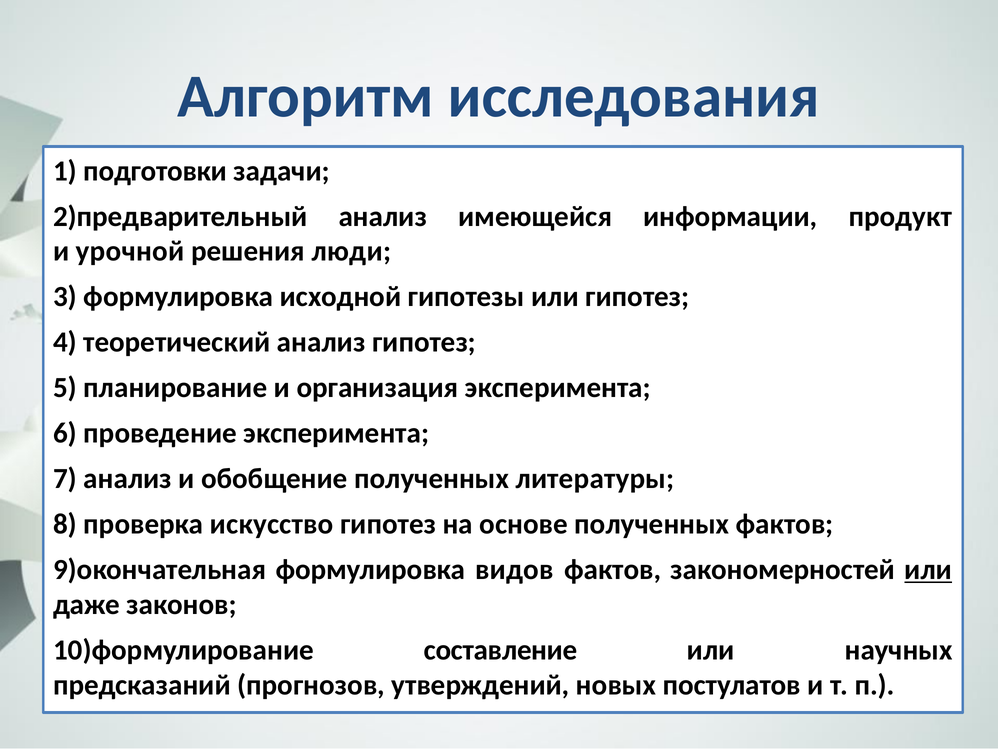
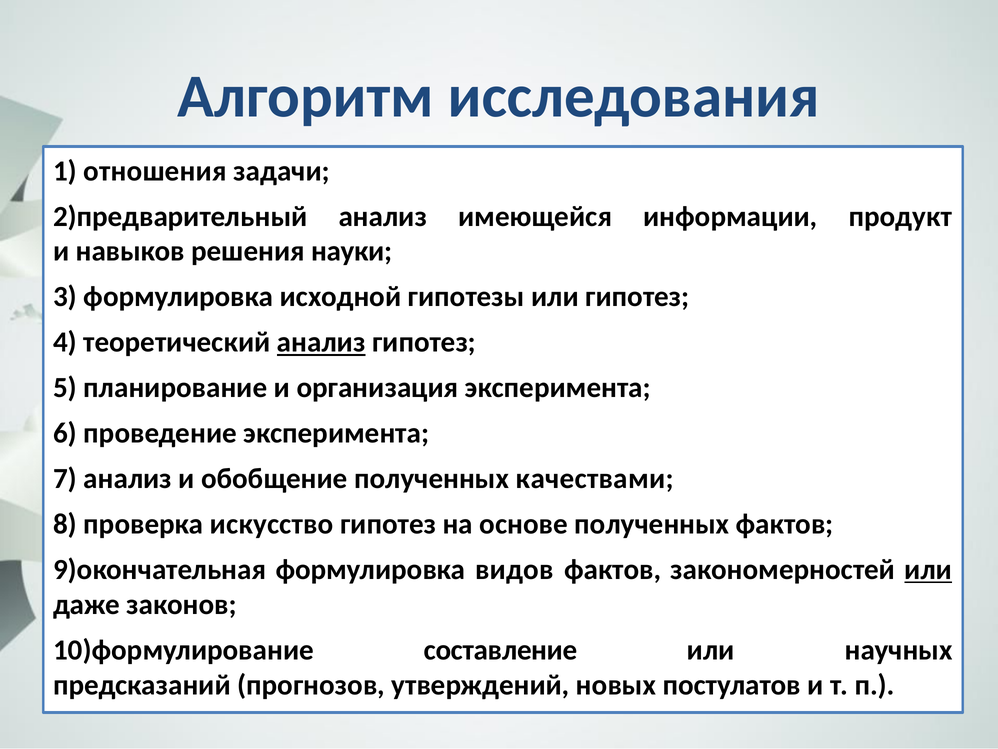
подготовки: подготовки -> отношения
урочной: урочной -> навыков
люди: люди -> науки
анализ at (321, 342) underline: none -> present
литературы: литературы -> качествами
